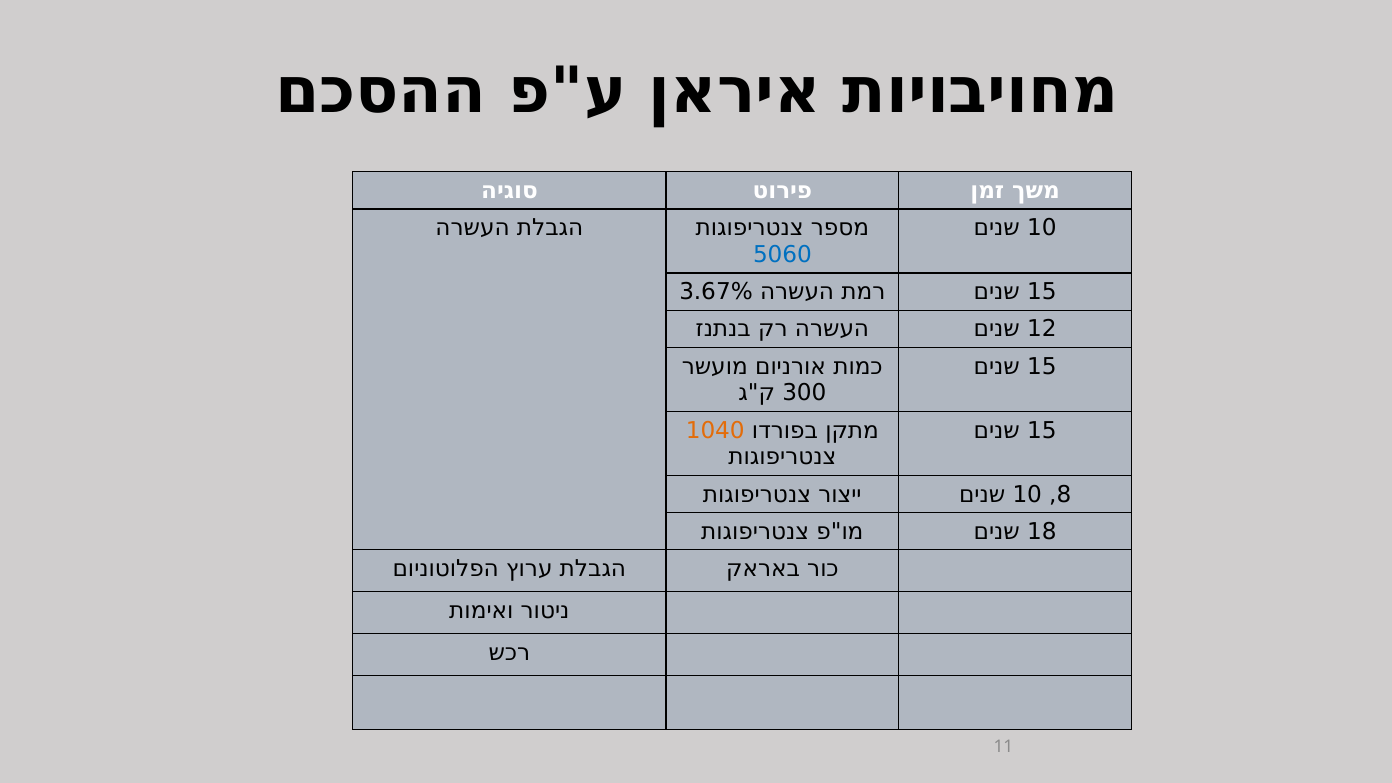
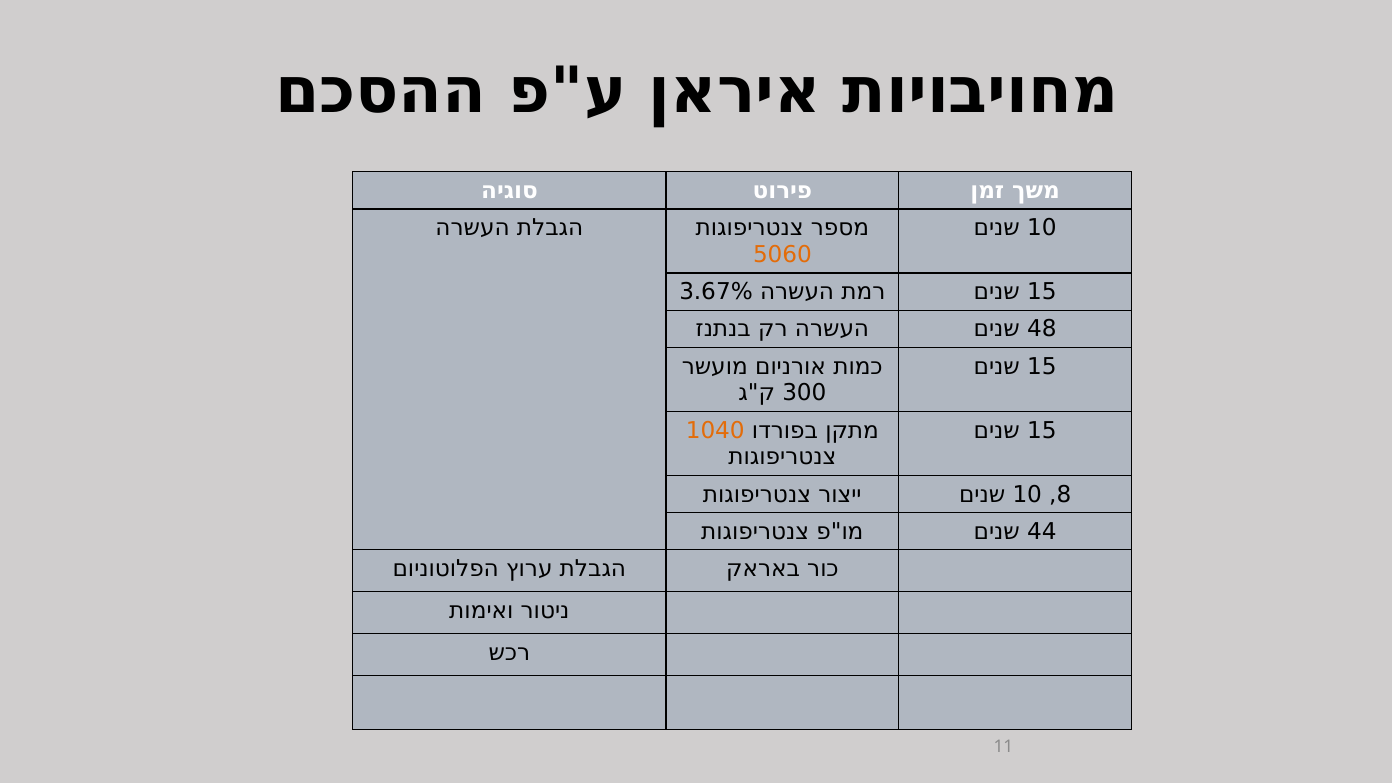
5060 colour: blue -> orange
12: 12 -> 48
18: 18 -> 44
